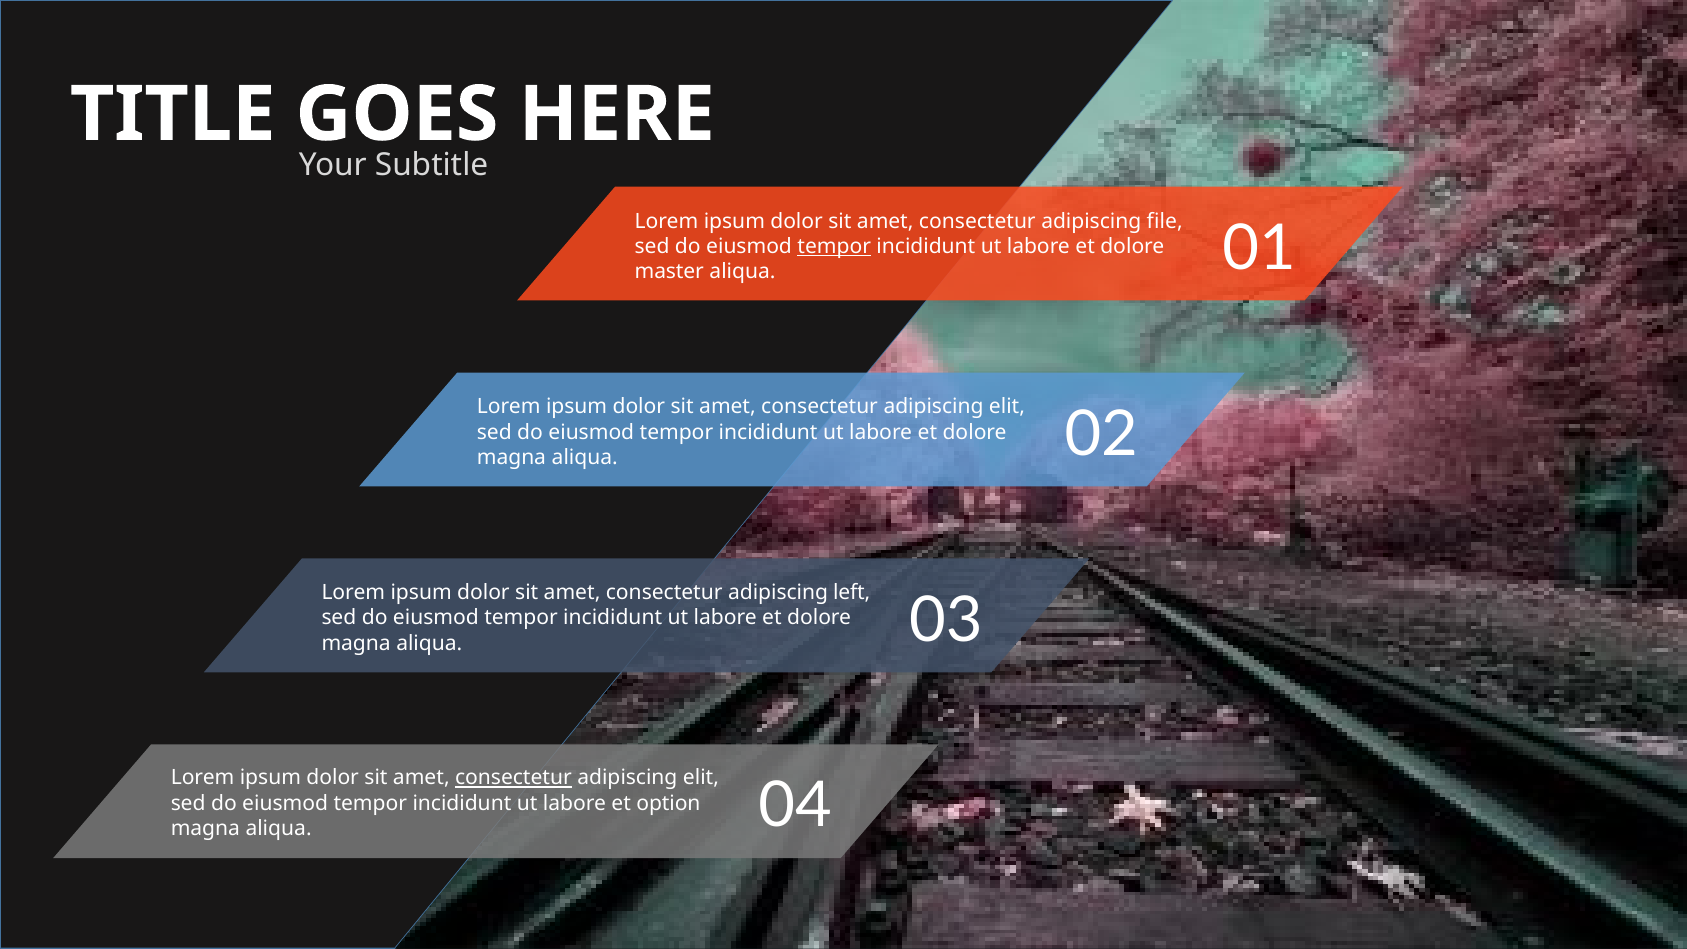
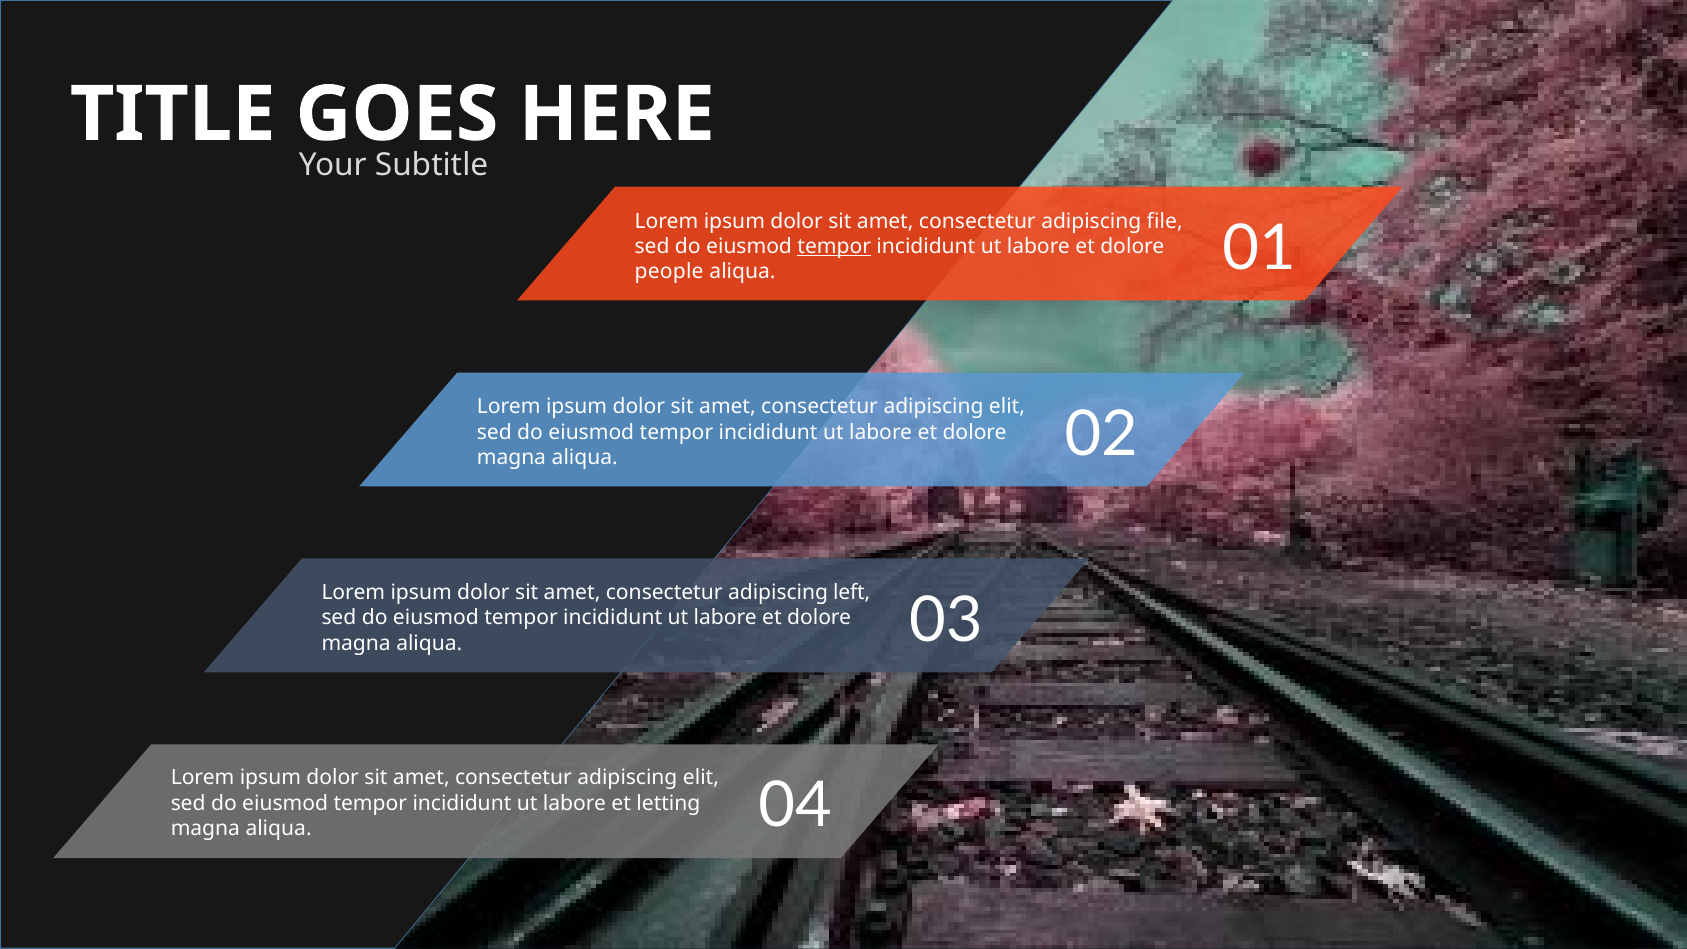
master: master -> people
consectetur at (513, 778) underline: present -> none
option: option -> letting
